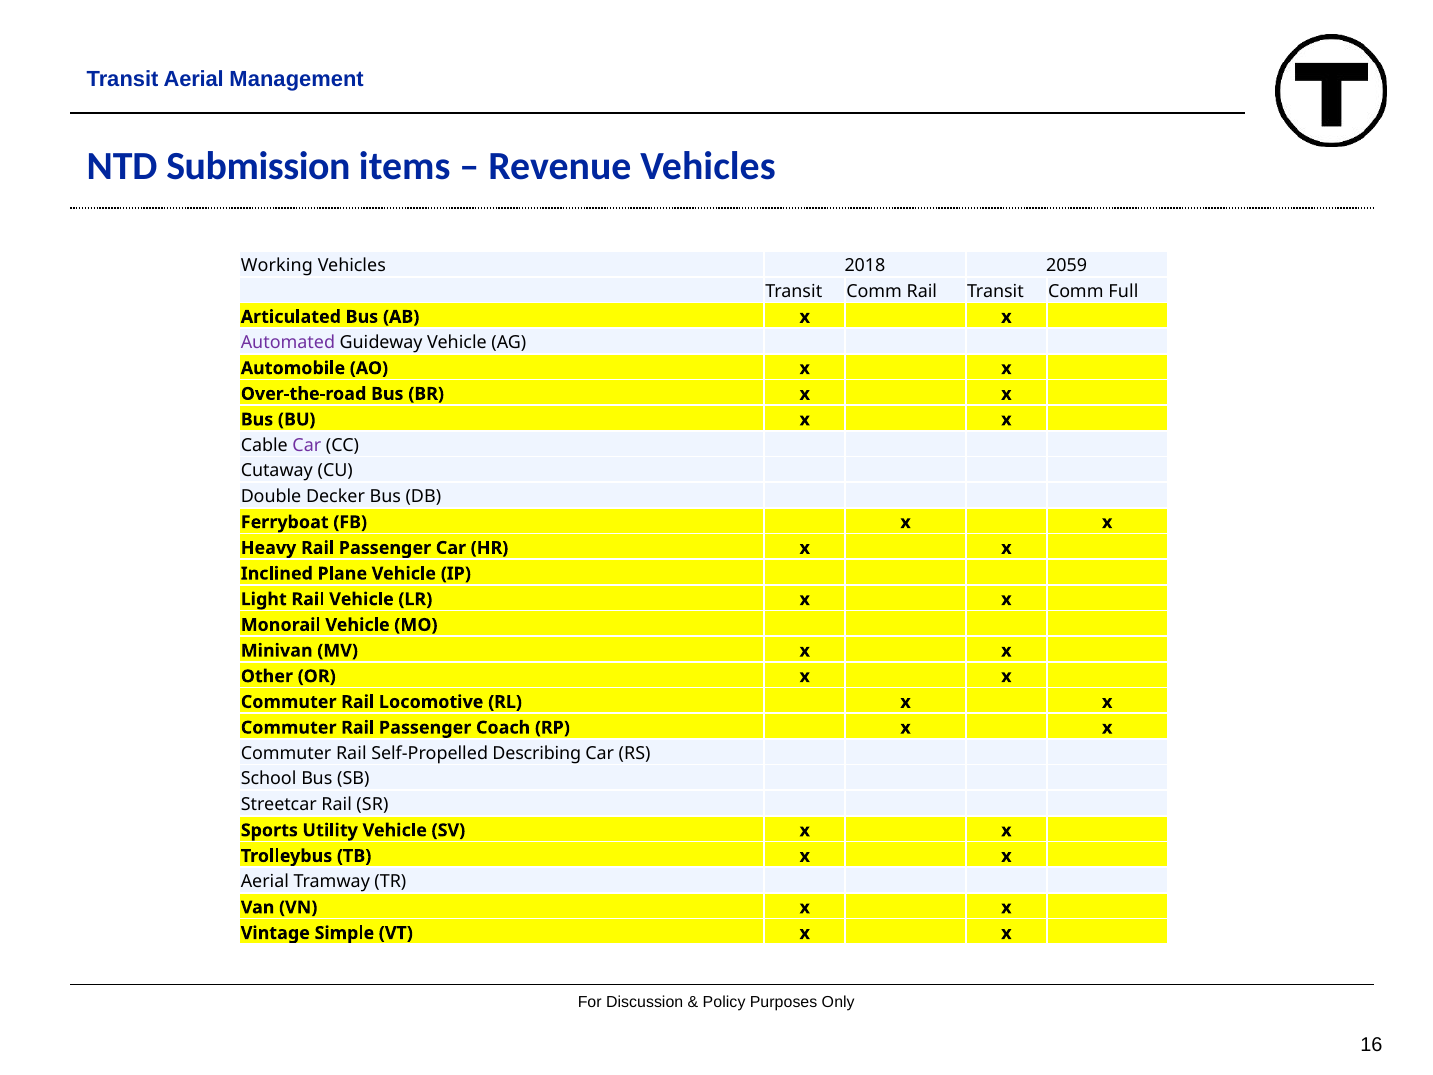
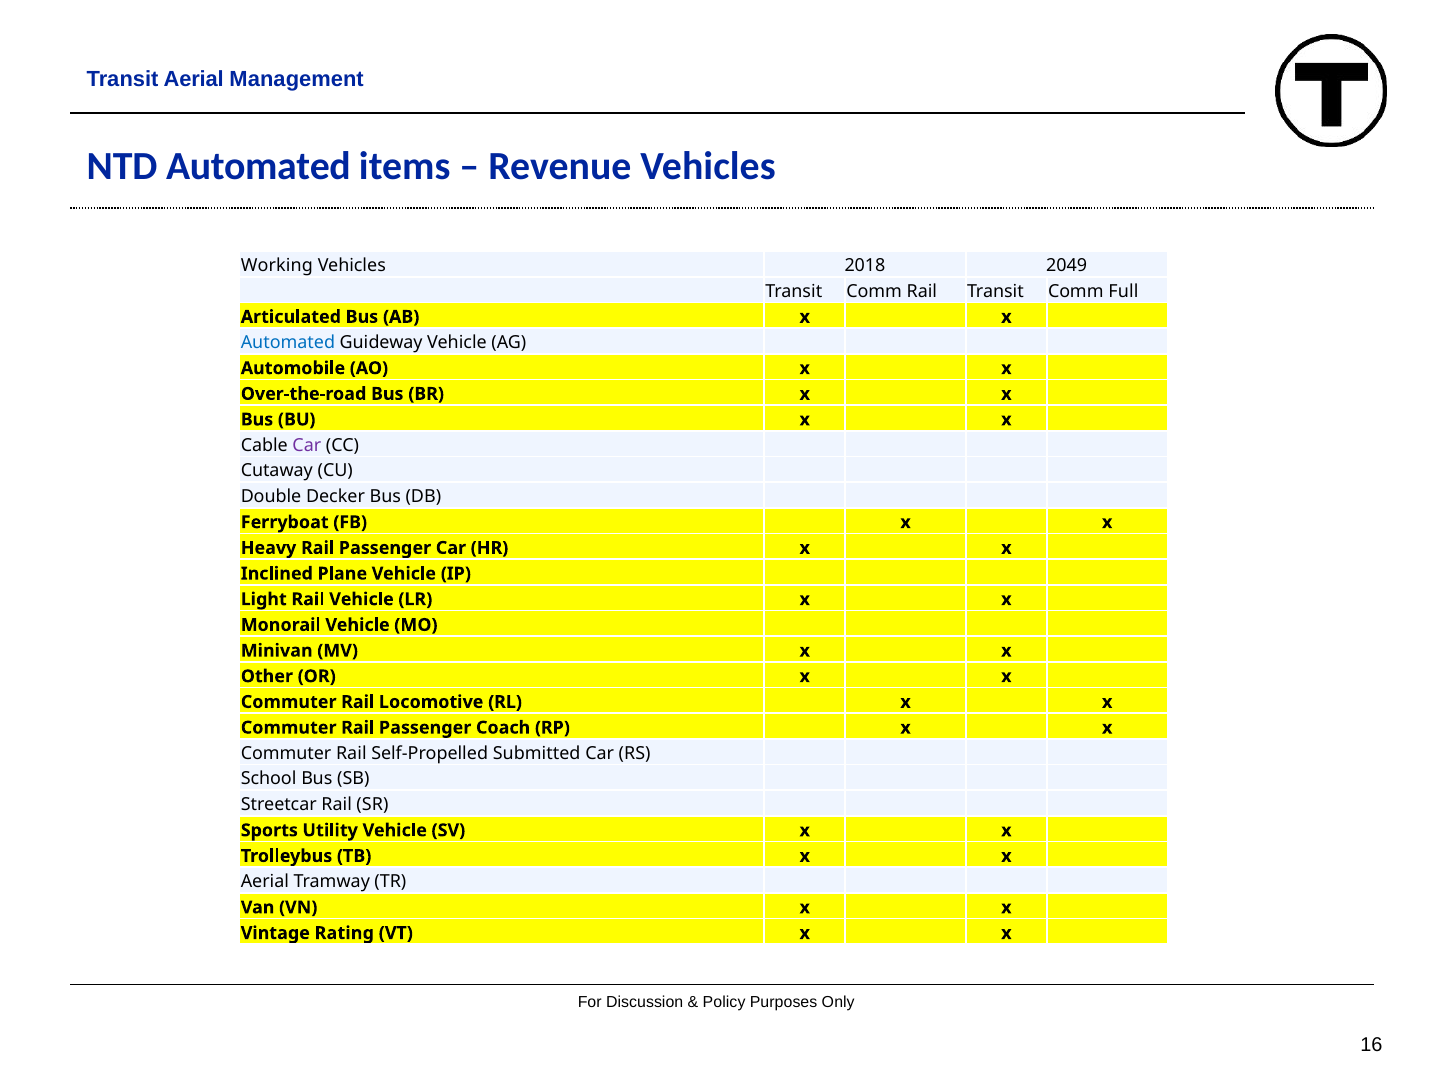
NTD Submission: Submission -> Automated
2059: 2059 -> 2049
Automated at (288, 342) colour: purple -> blue
Describing: Describing -> Submitted
Simple: Simple -> Rating
